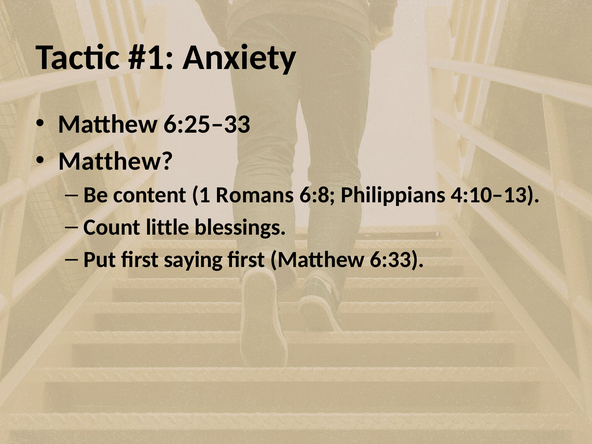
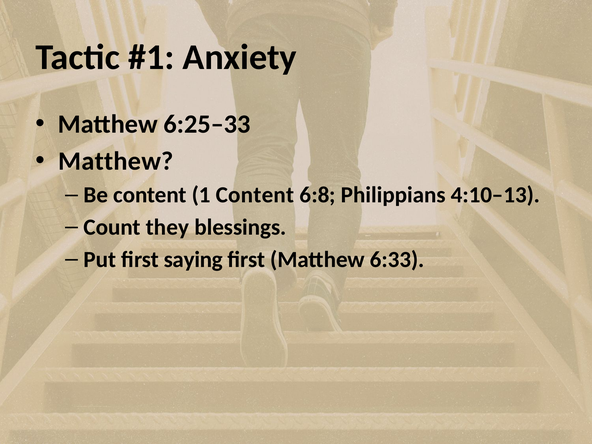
1 Romans: Romans -> Content
little: little -> they
